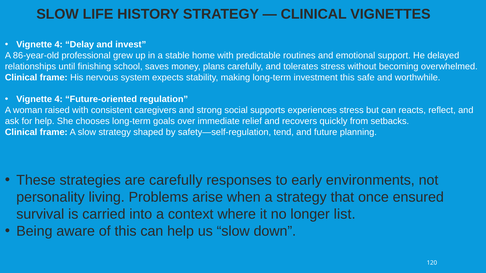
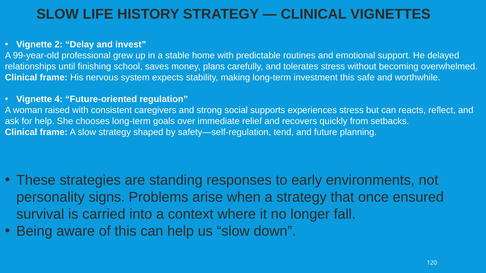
4 at (59, 45): 4 -> 2
86-year-old: 86-year-old -> 99-year-old
are carefully: carefully -> standing
living: living -> signs
list: list -> fall
